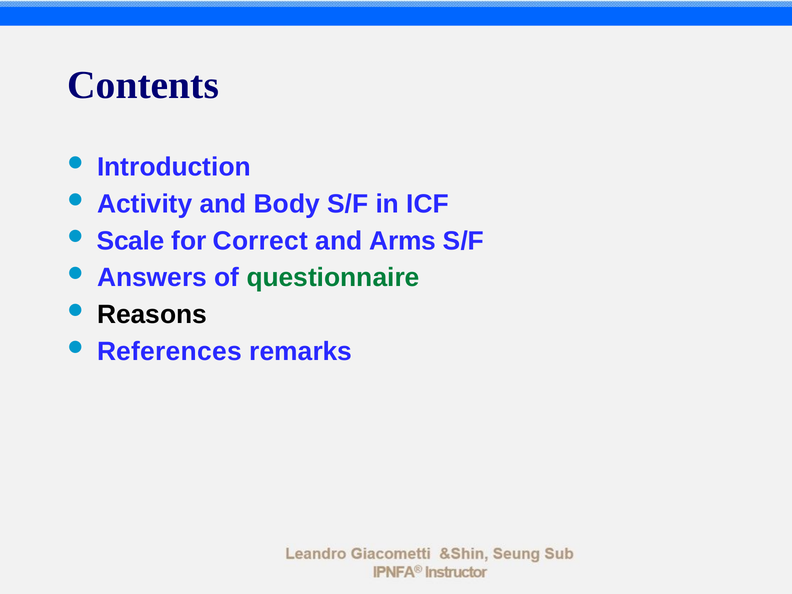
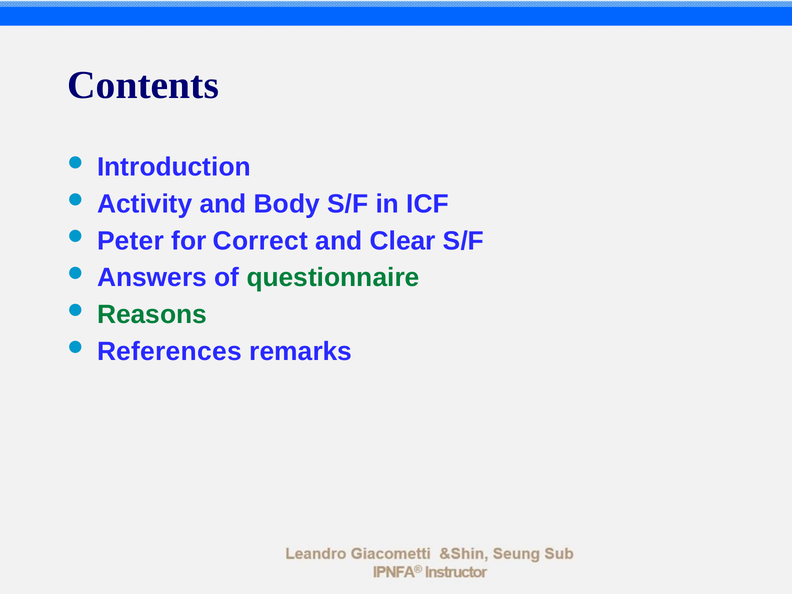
Scale: Scale -> Peter
Arms: Arms -> Clear
Reasons colour: black -> green
